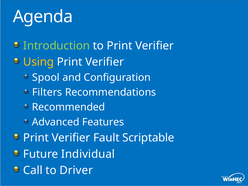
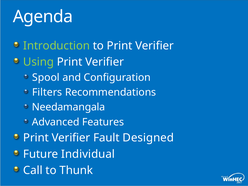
Using colour: yellow -> light green
Recommended: Recommended -> Needamangala
Scriptable: Scriptable -> Designed
Driver: Driver -> Thunk
